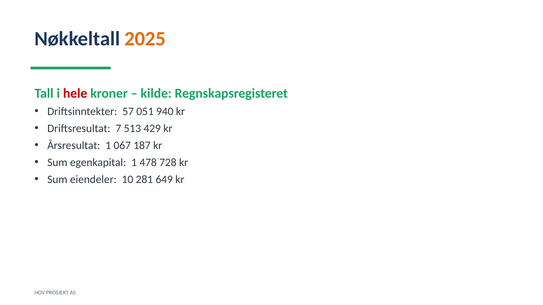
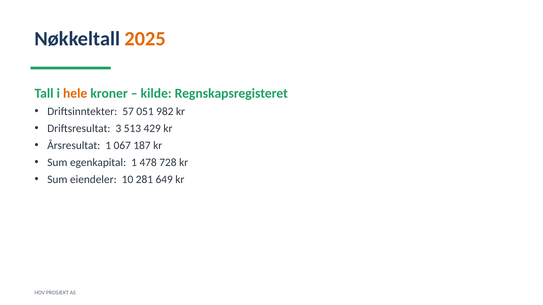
hele colour: red -> orange
940: 940 -> 982
7: 7 -> 3
